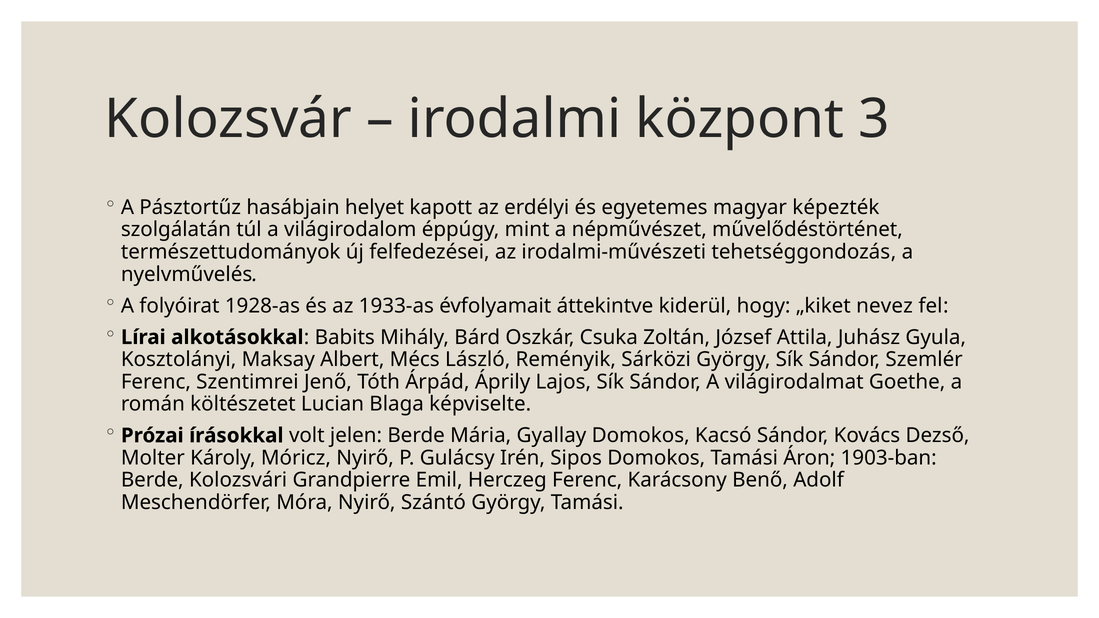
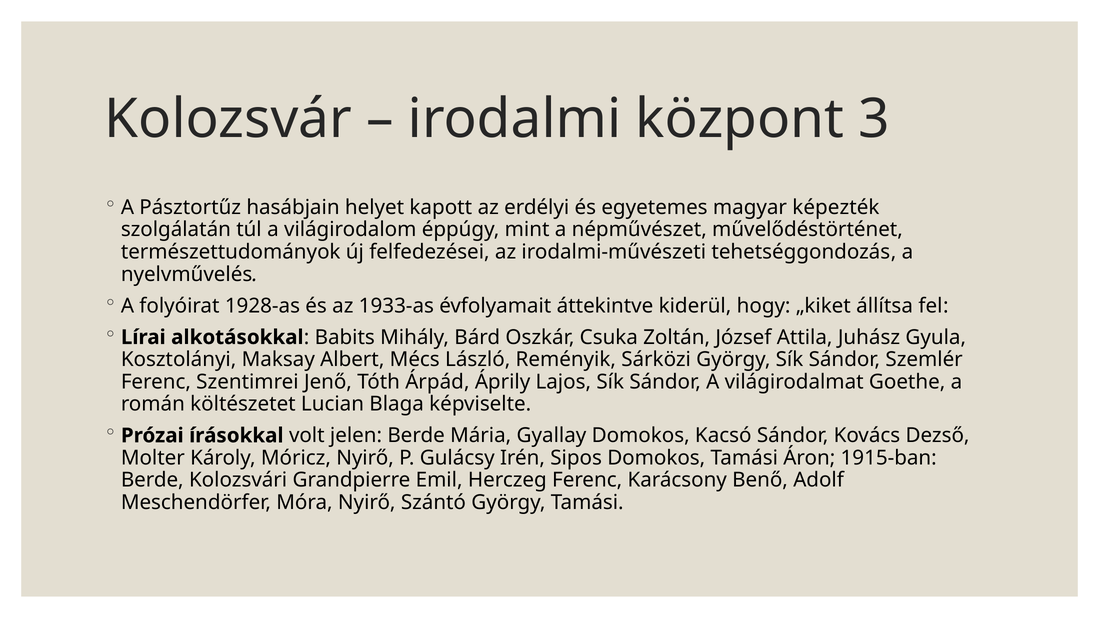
nevez: nevez -> állítsa
1903-ban: 1903-ban -> 1915-ban
